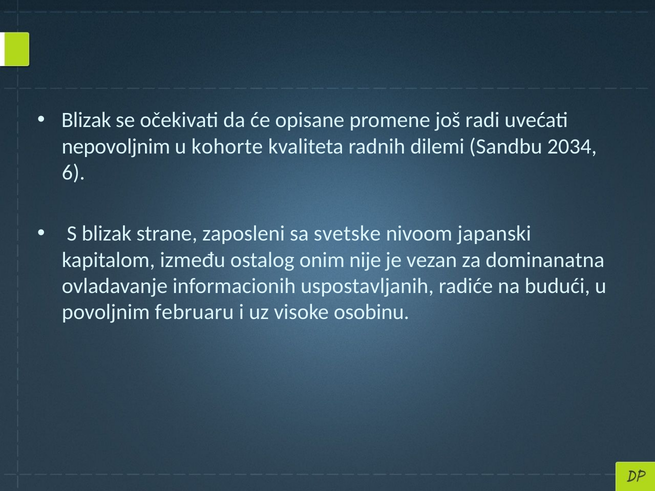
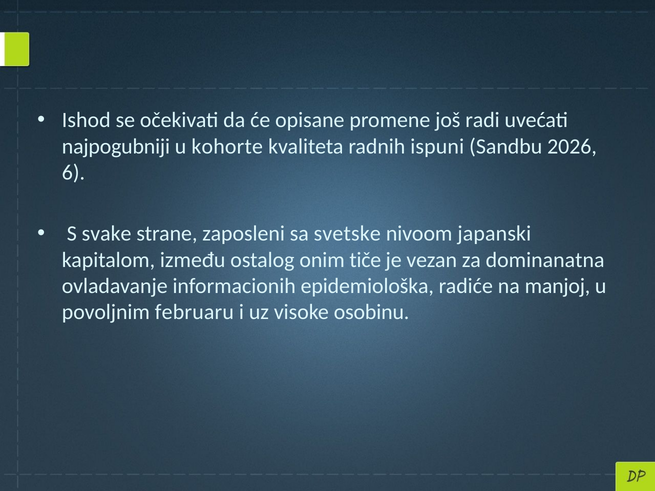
Blizak at (86, 120): Blizak -> Ishod
nepovoljnim: nepovoljnim -> najpogubniji
dilemi: dilemi -> ispuni
2034: 2034 -> 2026
S blizak: blizak -> svake
nije: nije -> tiče
uspostavljanih: uspostavljanih -> epidemiološka
budući: budući -> manjoj
